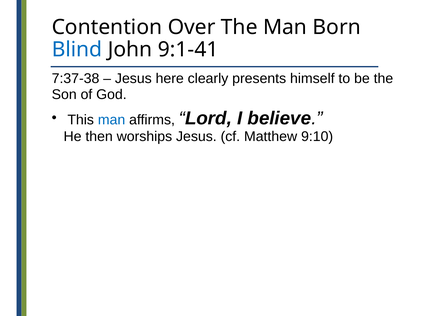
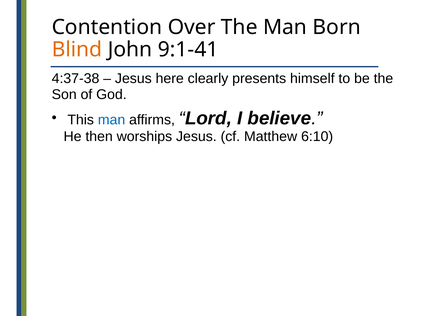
Blind colour: blue -> orange
7:37-38: 7:37-38 -> 4:37-38
9:10: 9:10 -> 6:10
